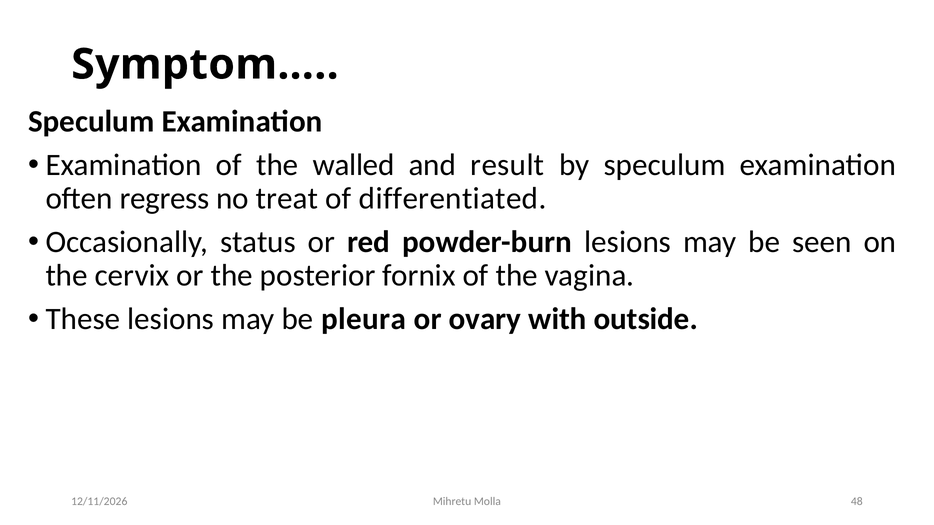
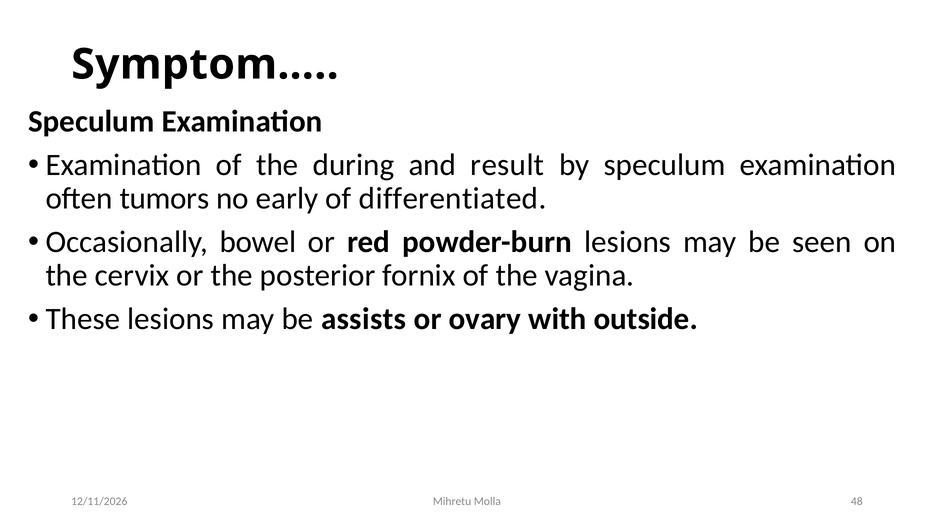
walled: walled -> during
regress: regress -> tumors
treat: treat -> early
status: status -> bowel
pleura: pleura -> assists
